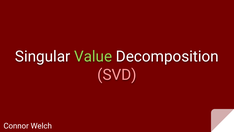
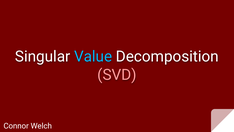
Value colour: light green -> light blue
